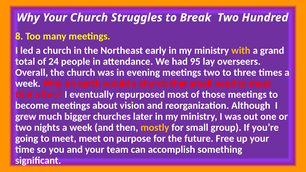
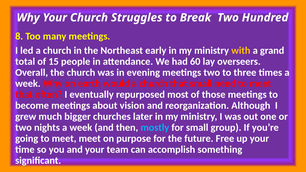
24: 24 -> 15
95: 95 -> 60
mostly colour: yellow -> light blue
